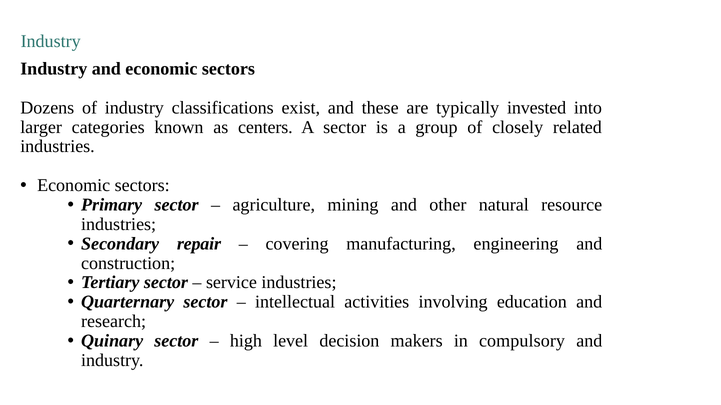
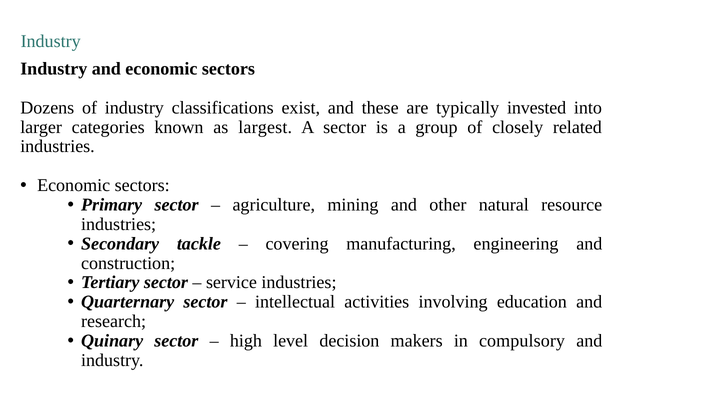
centers: centers -> largest
repair: repair -> tackle
